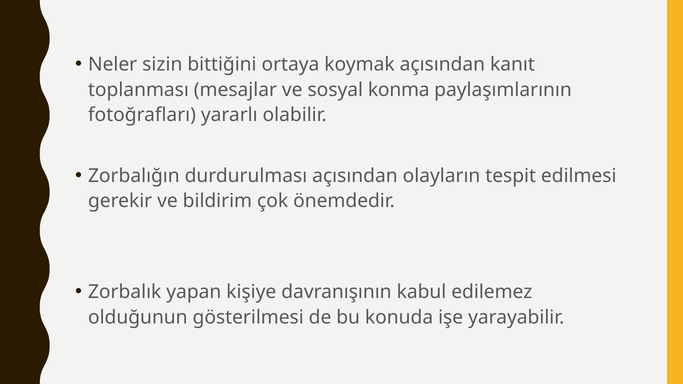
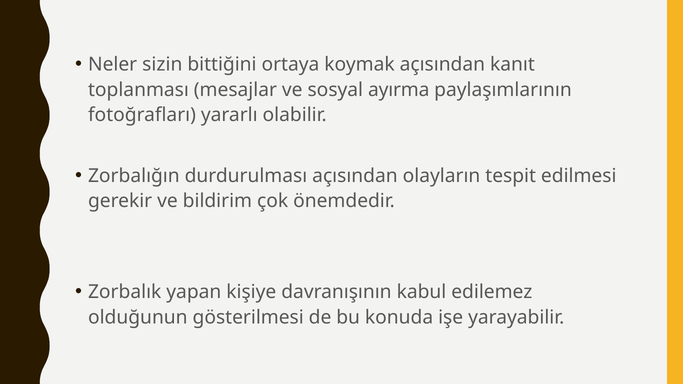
konma: konma -> ayırma
